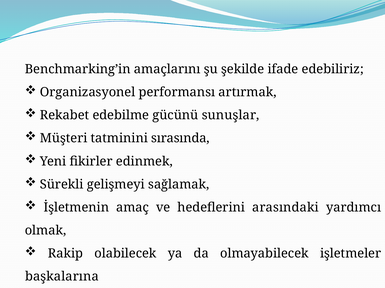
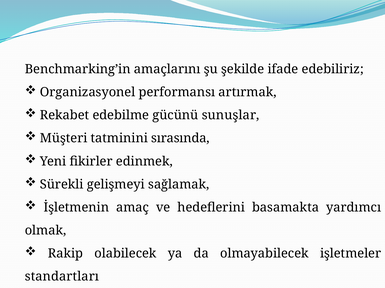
arasındaki: arasındaki -> basamakta
başkalarına: başkalarına -> standartları
